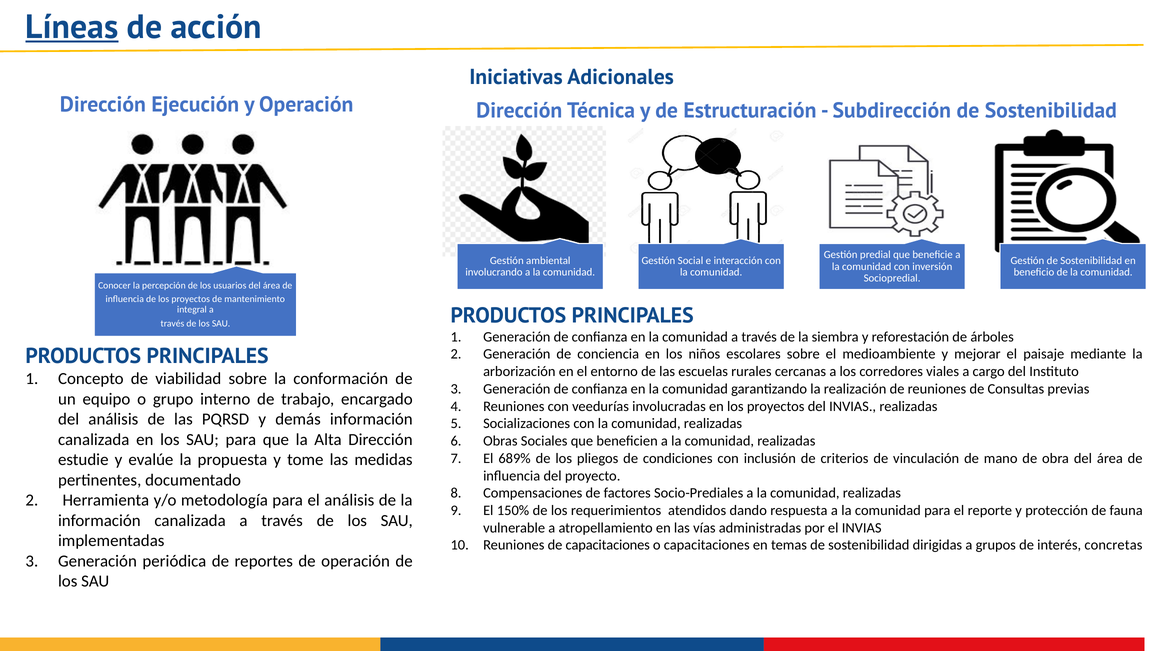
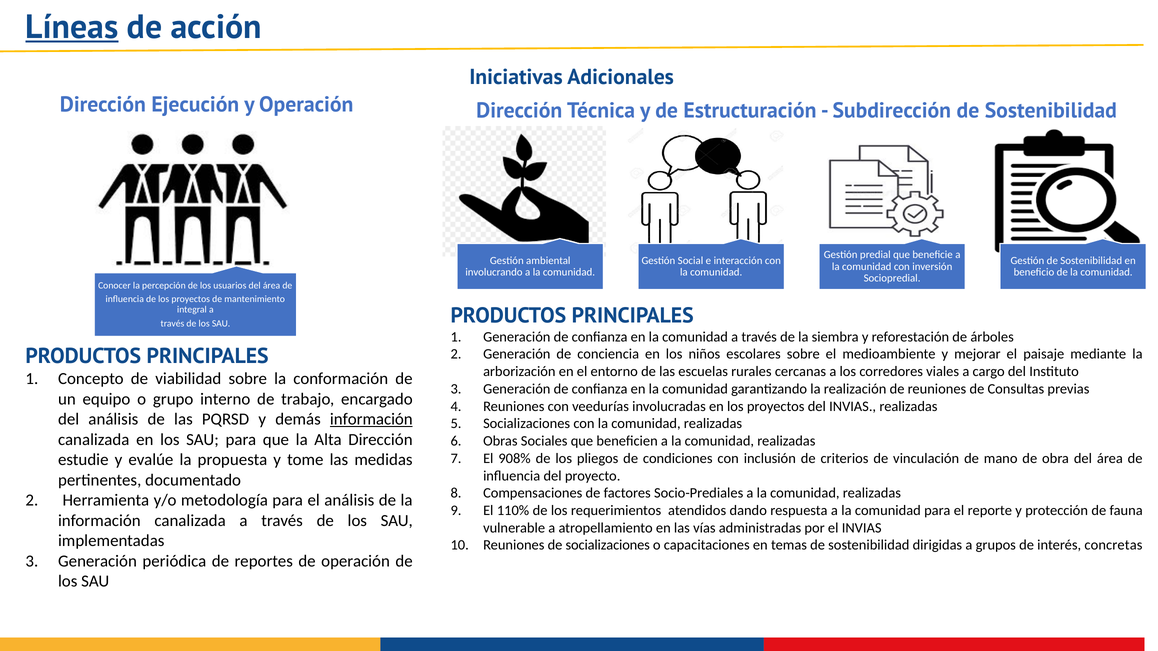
información at (371, 420) underline: none -> present
689%: 689% -> 908%
150%: 150% -> 110%
de capacitaciones: capacitaciones -> socializaciones
